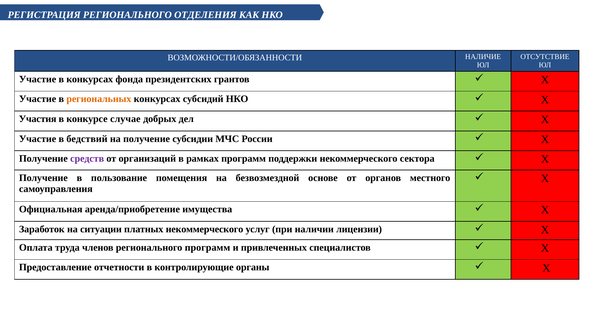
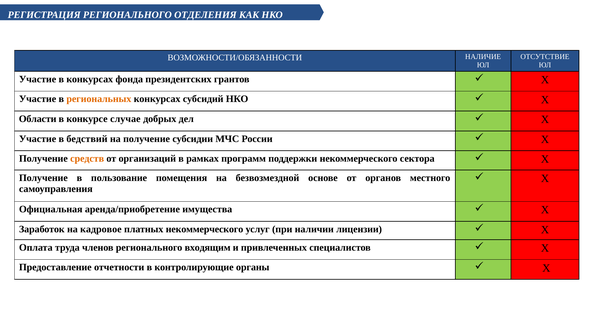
Участия: Участия -> Области
средств colour: purple -> orange
ситуации: ситуации -> кадровое
регионального программ: программ -> входящим
